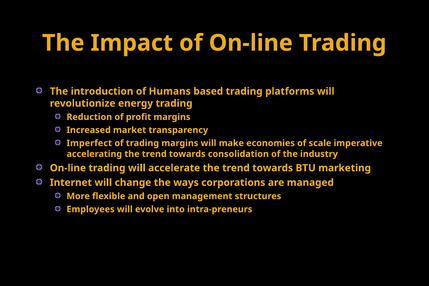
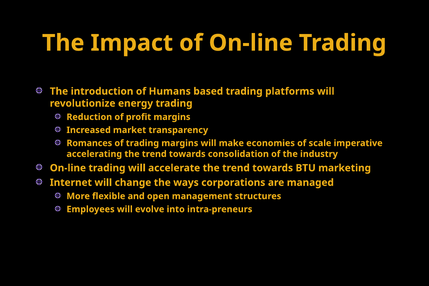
Imperfect: Imperfect -> Romances
